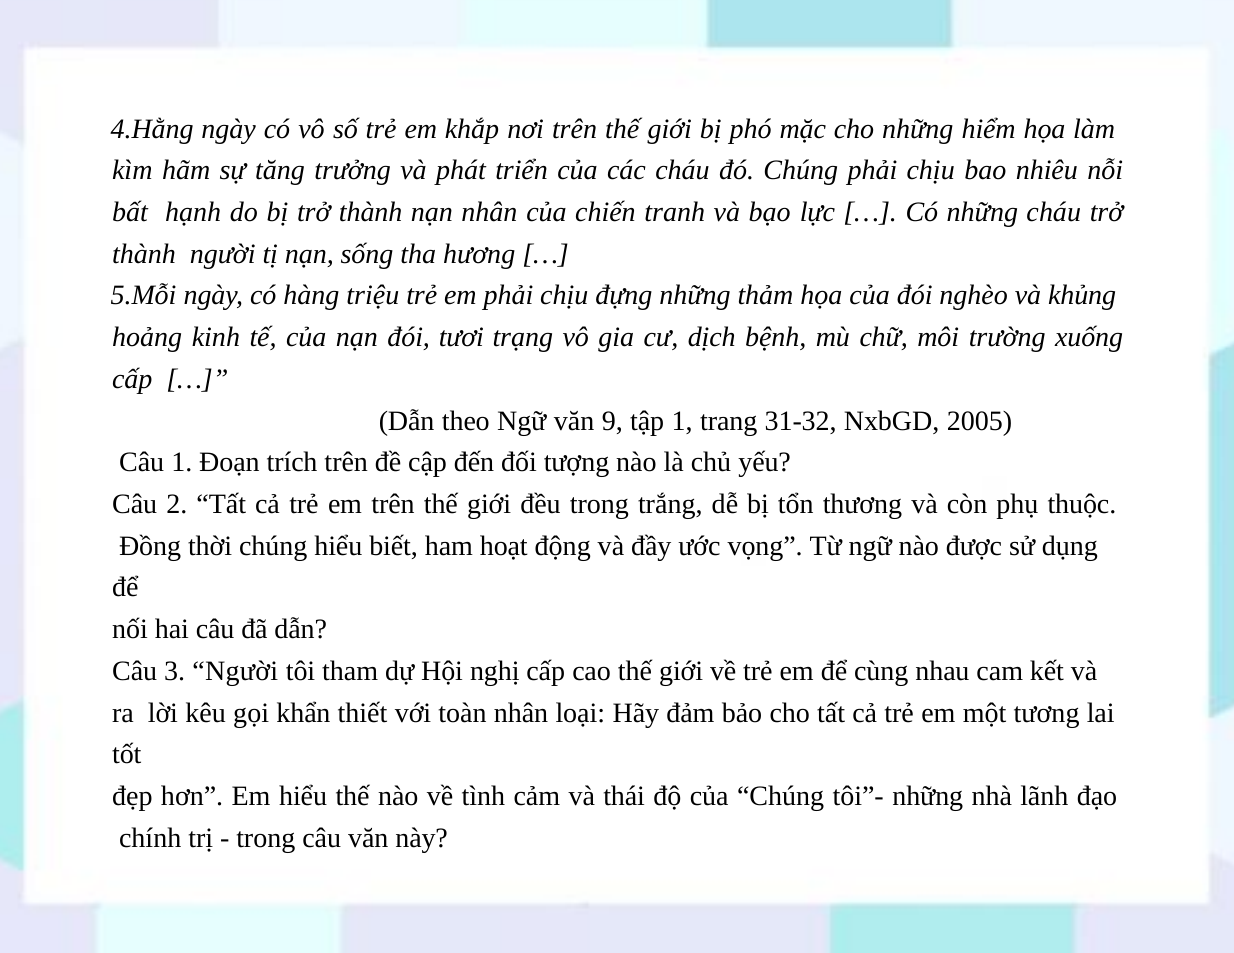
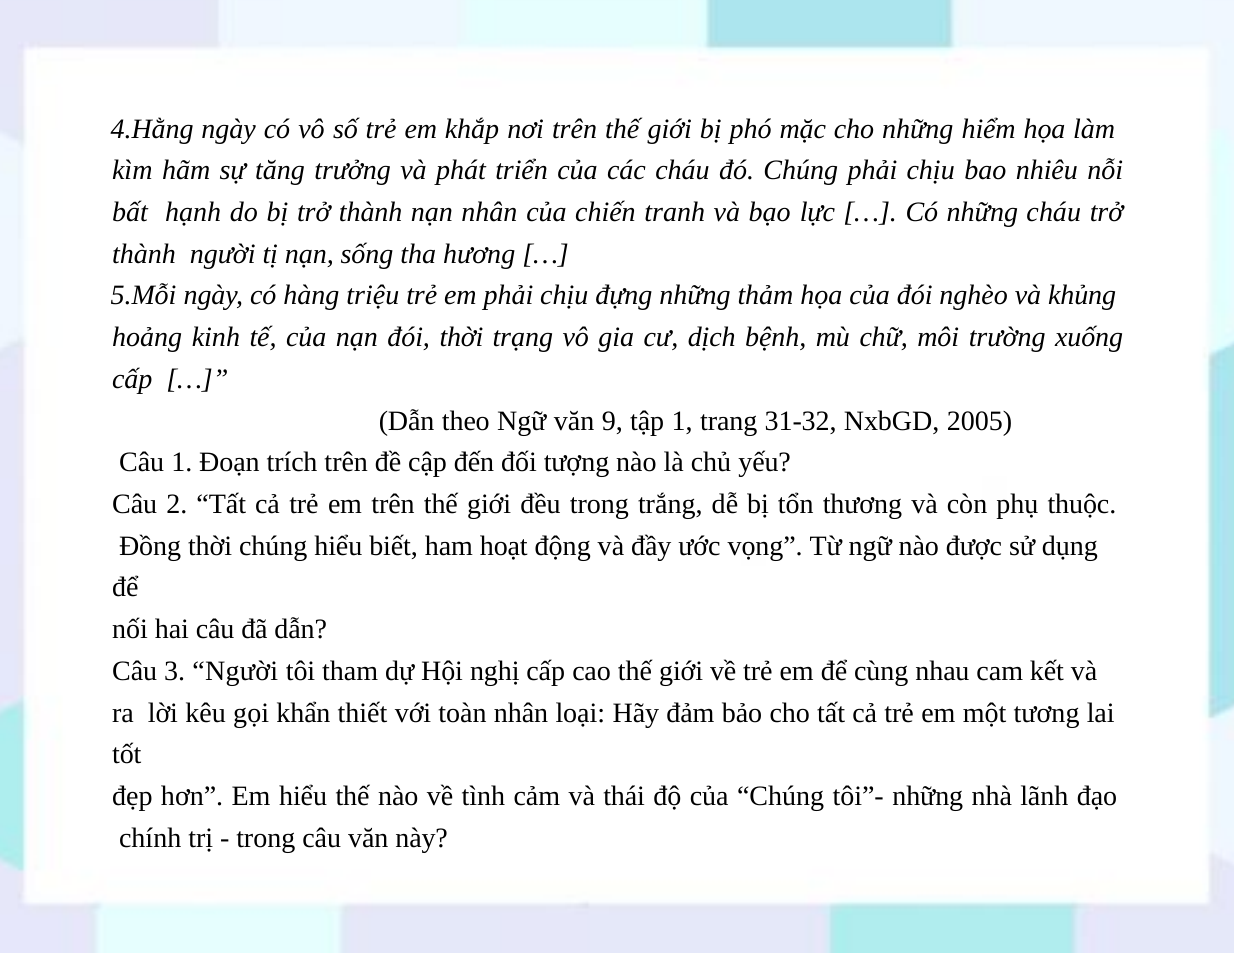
đói tươi: tươi -> thời
